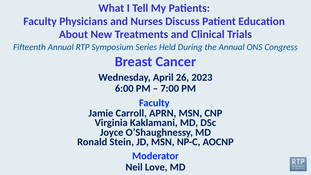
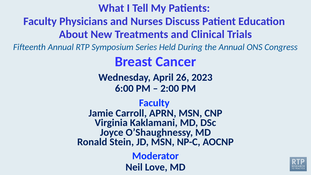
7:00: 7:00 -> 2:00
